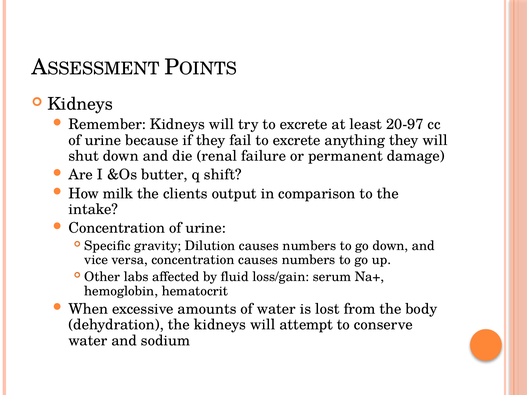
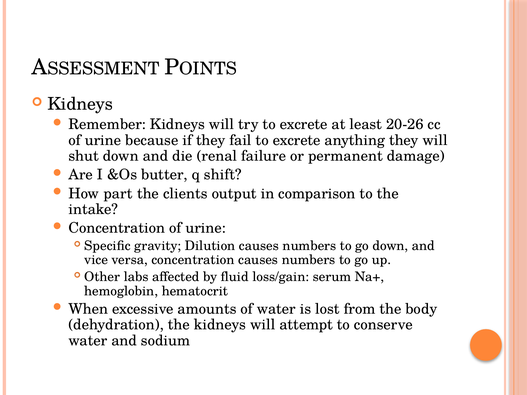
20-97: 20-97 -> 20-26
milk: milk -> part
